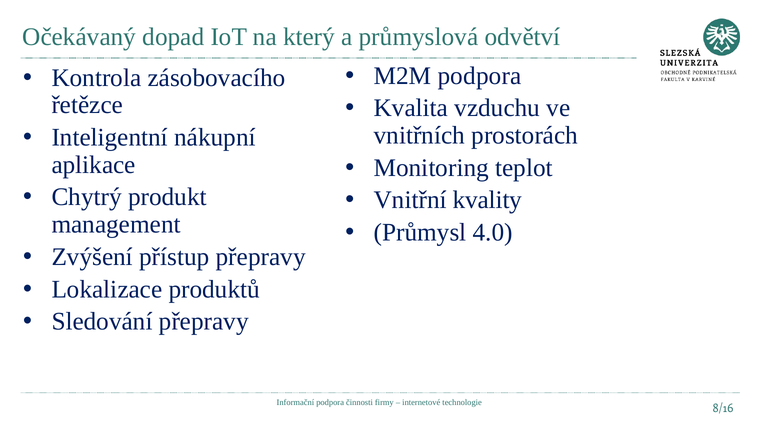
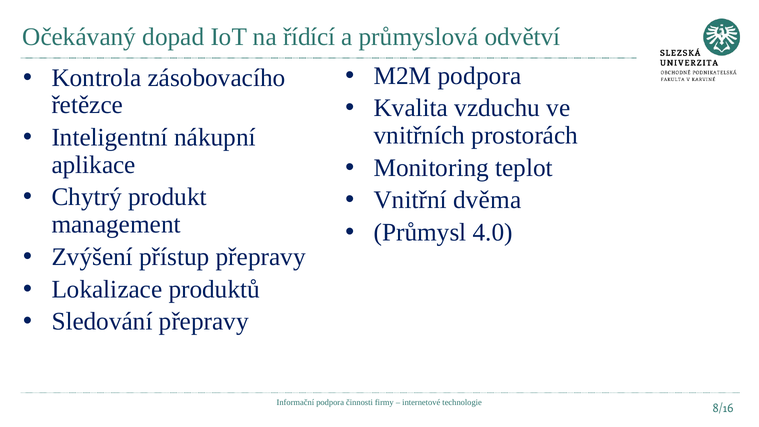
který: který -> řídící
kvality: kvality -> dvěma
